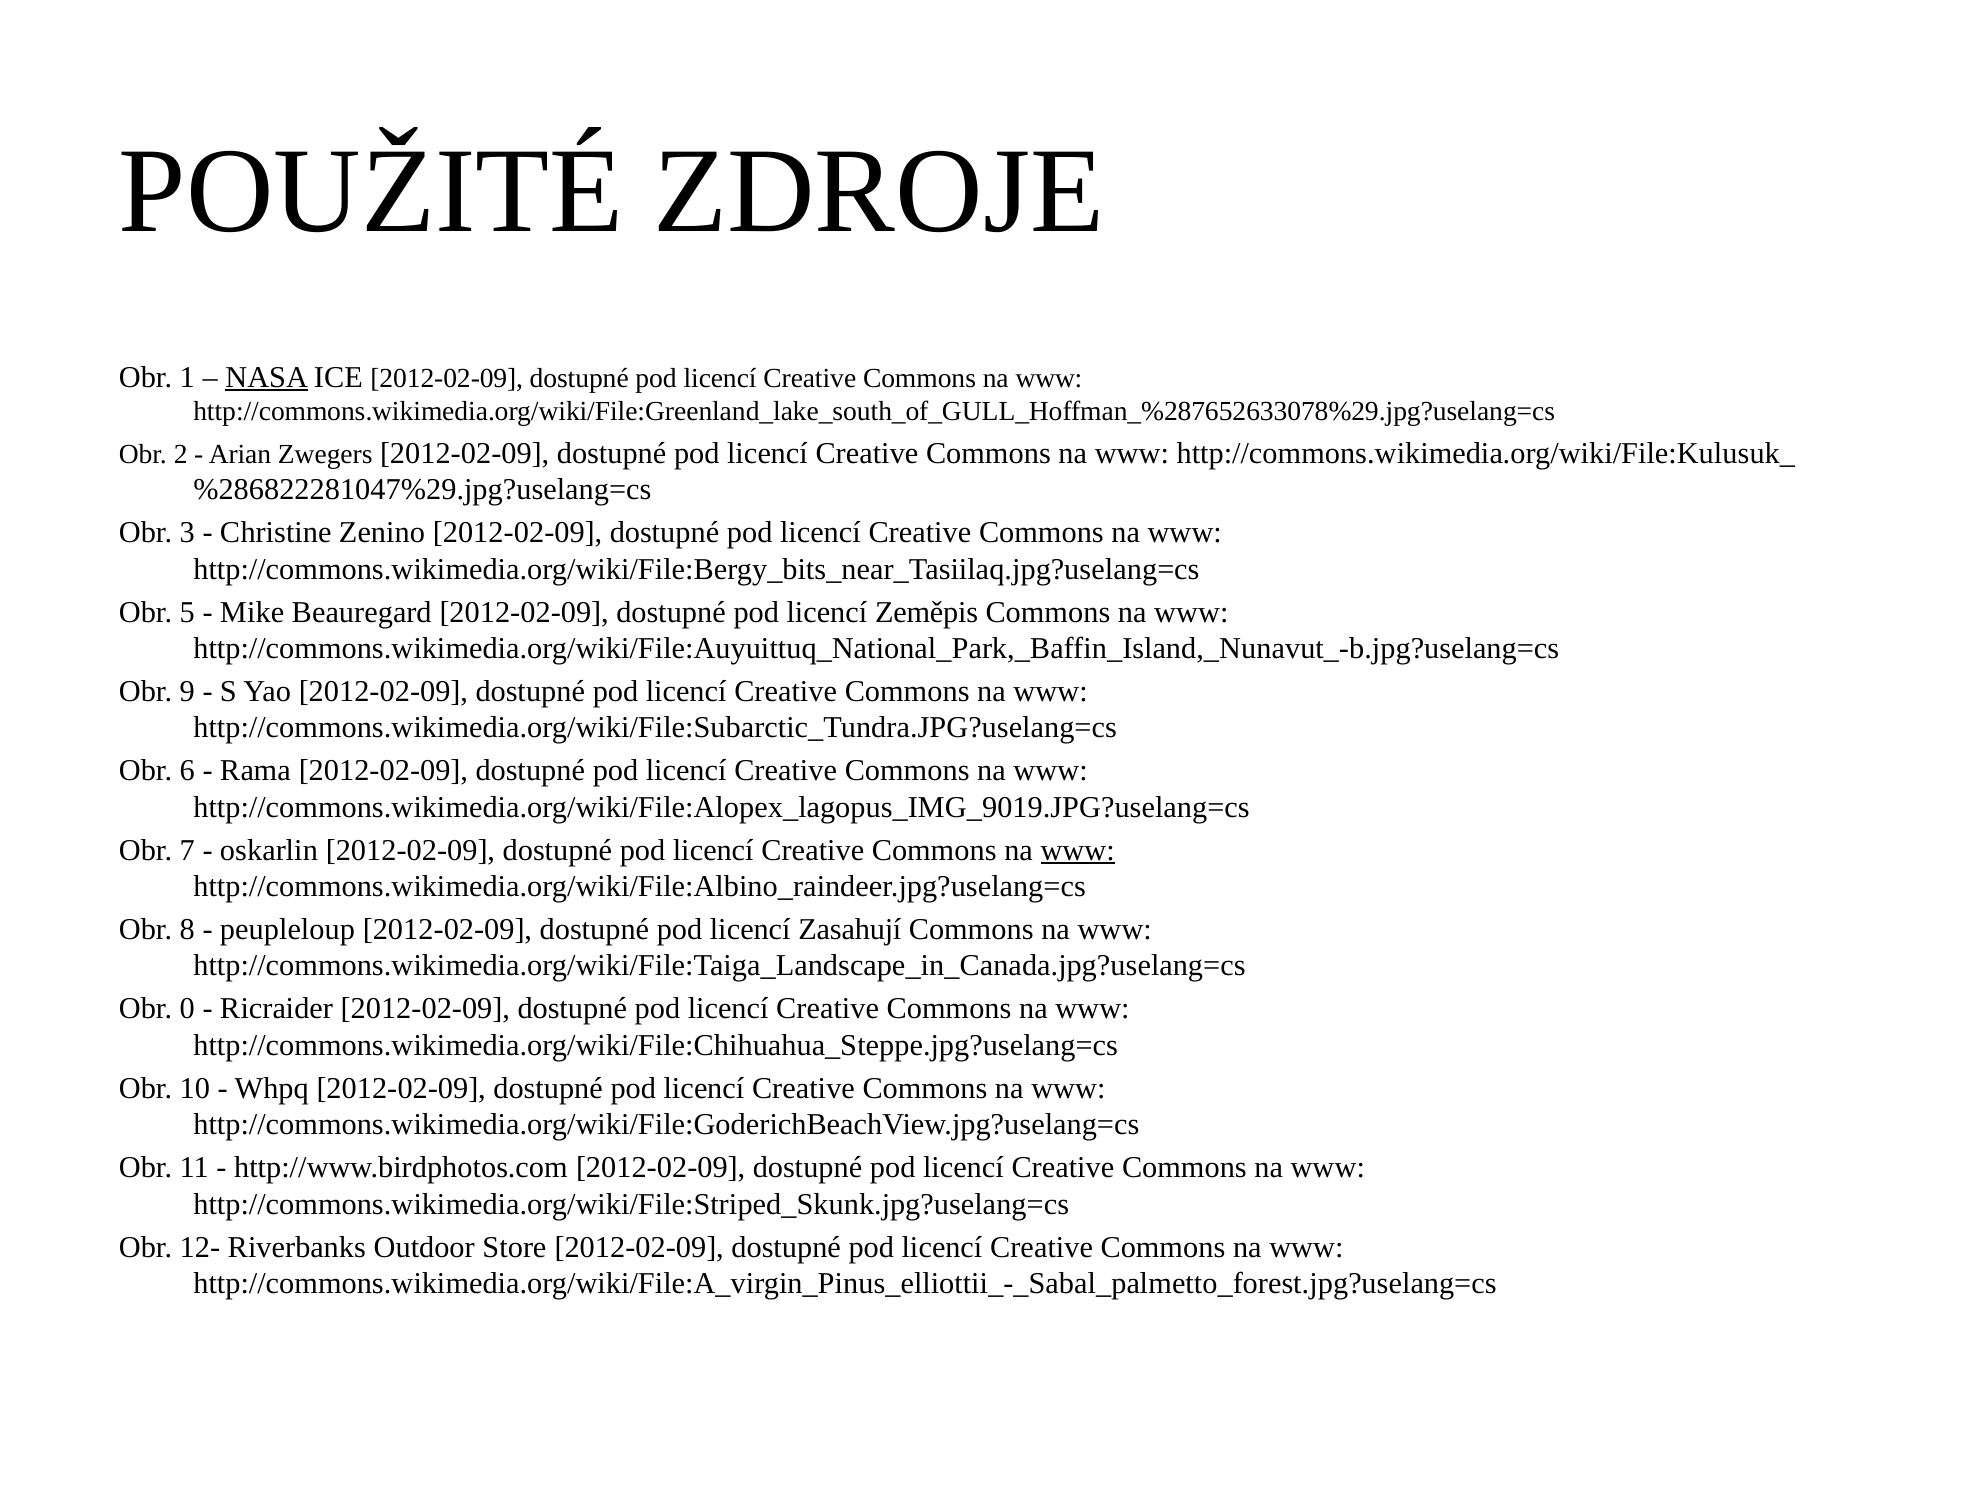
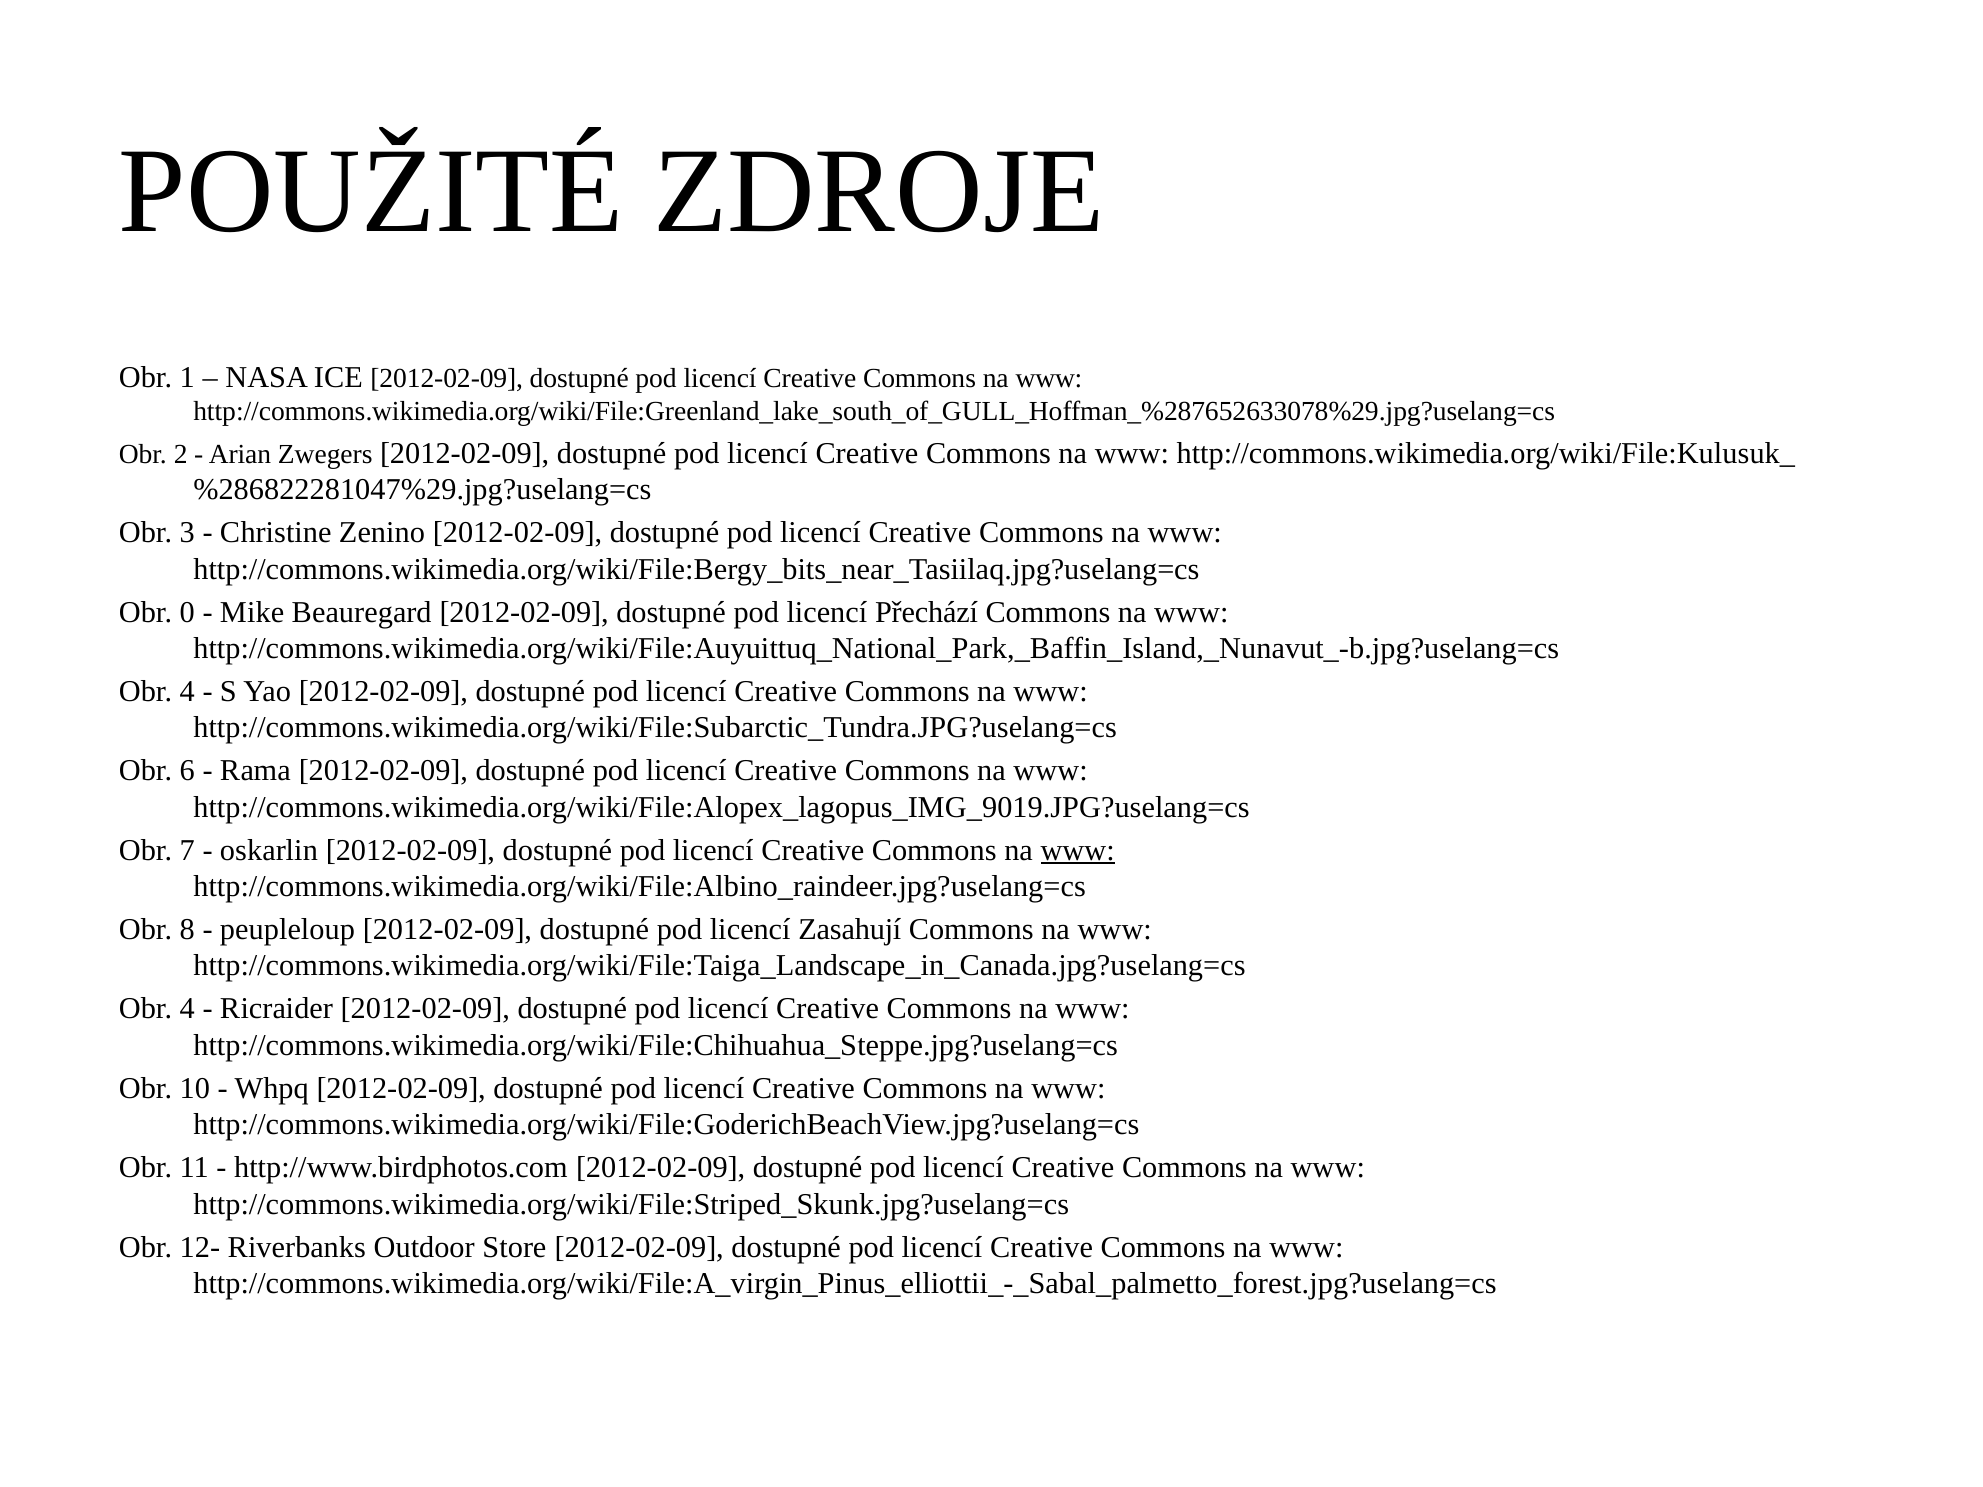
NASA underline: present -> none
5: 5 -> 0
Zeměpis: Zeměpis -> Přechází
9 at (187, 692): 9 -> 4
0 at (187, 1009): 0 -> 4
